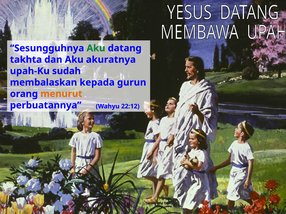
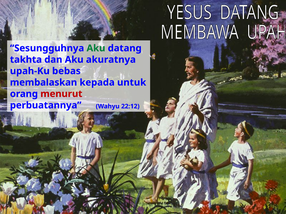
sudah: sudah -> bebas
gurun: gurun -> untuk
menurut colour: orange -> red
